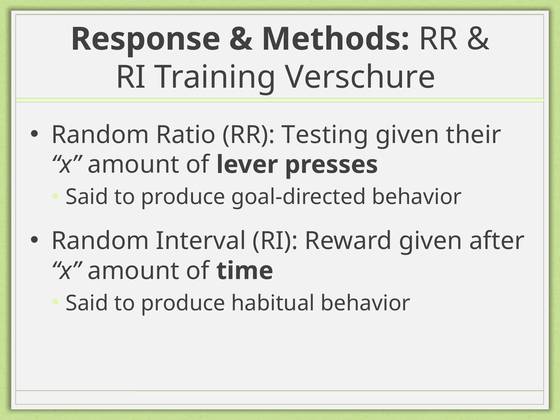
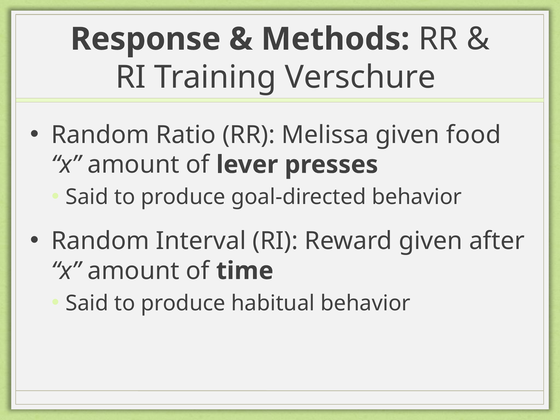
Testing: Testing -> Melissa
their: their -> food
